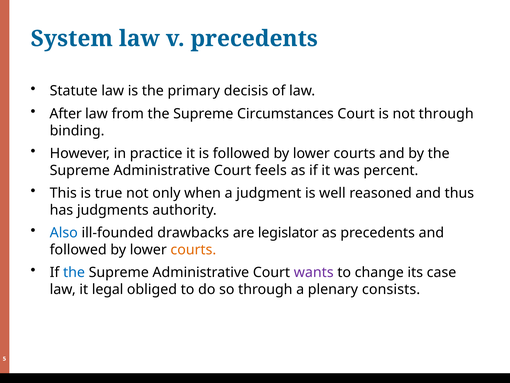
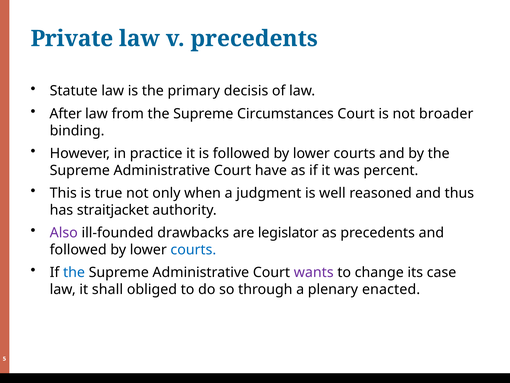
System: System -> Private
not through: through -> broader
feels: feels -> have
judgments: judgments -> straitjacket
Also colour: blue -> purple
courts at (193, 250) colour: orange -> blue
legal: legal -> shall
consists: consists -> enacted
